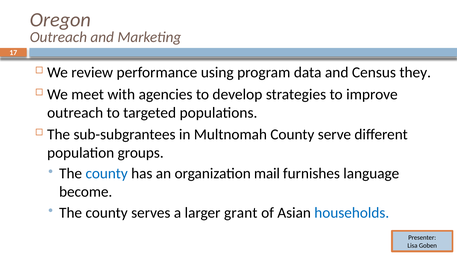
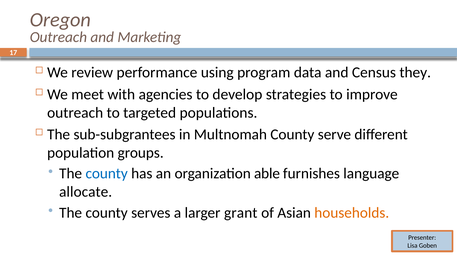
mail: mail -> able
become: become -> allocate
households colour: blue -> orange
